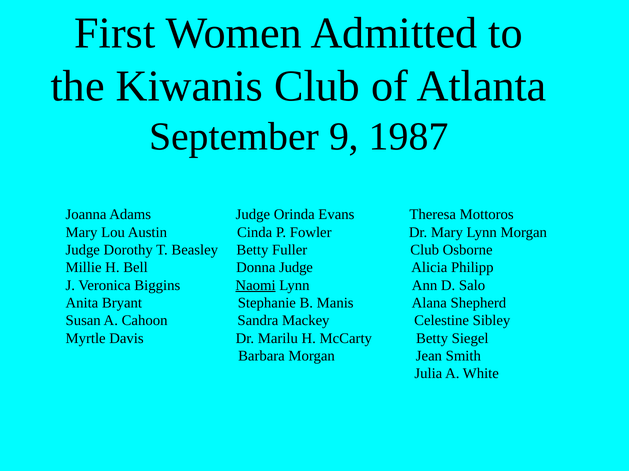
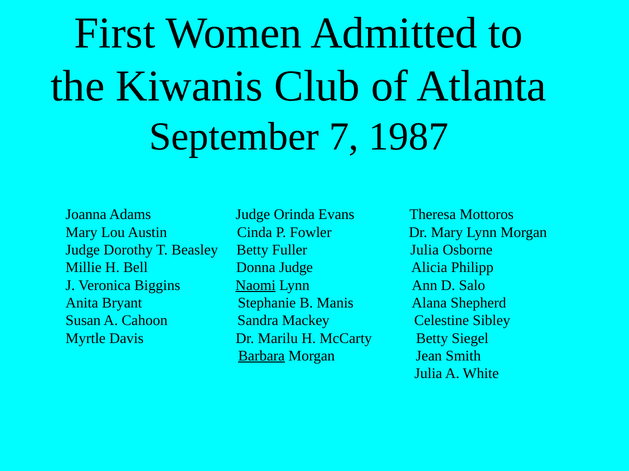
9: 9 -> 7
Fuller Club: Club -> Julia
Barbara underline: none -> present
